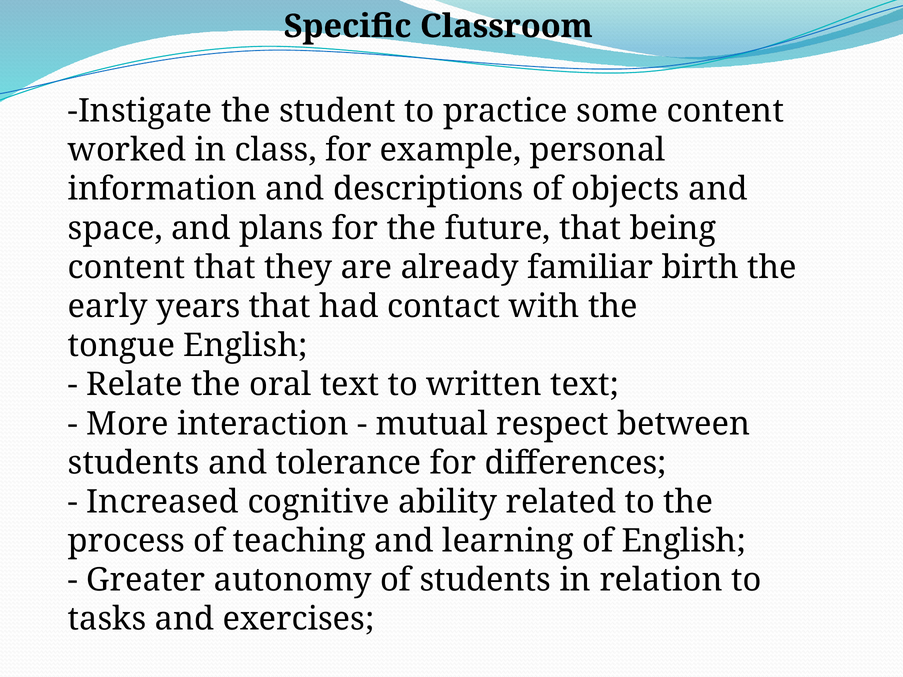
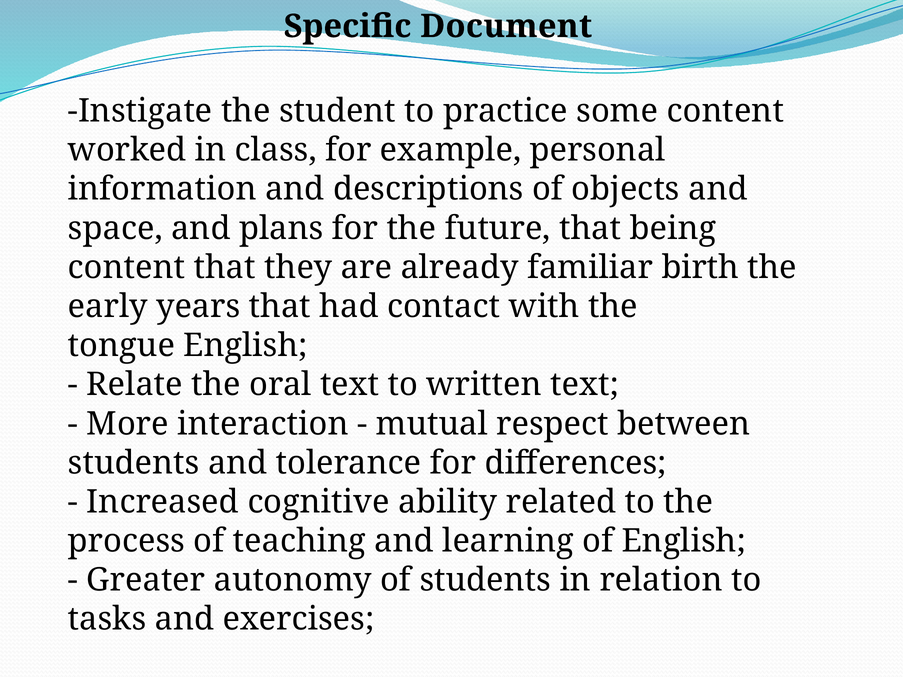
Classroom: Classroom -> Document
